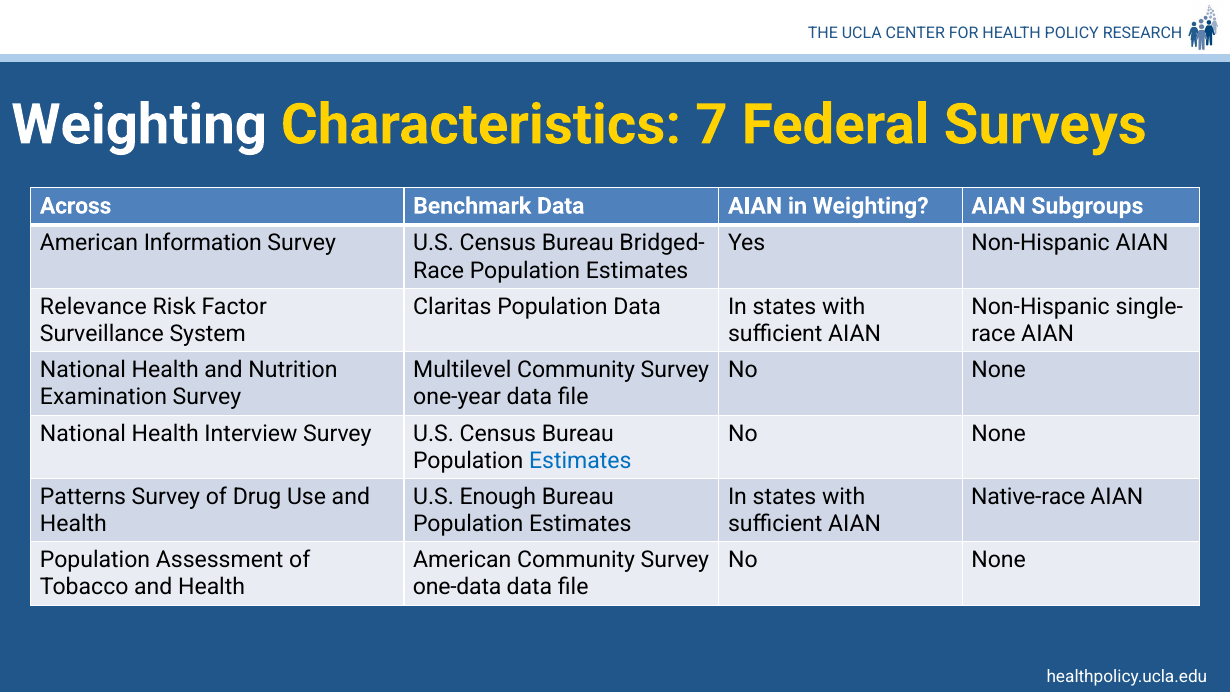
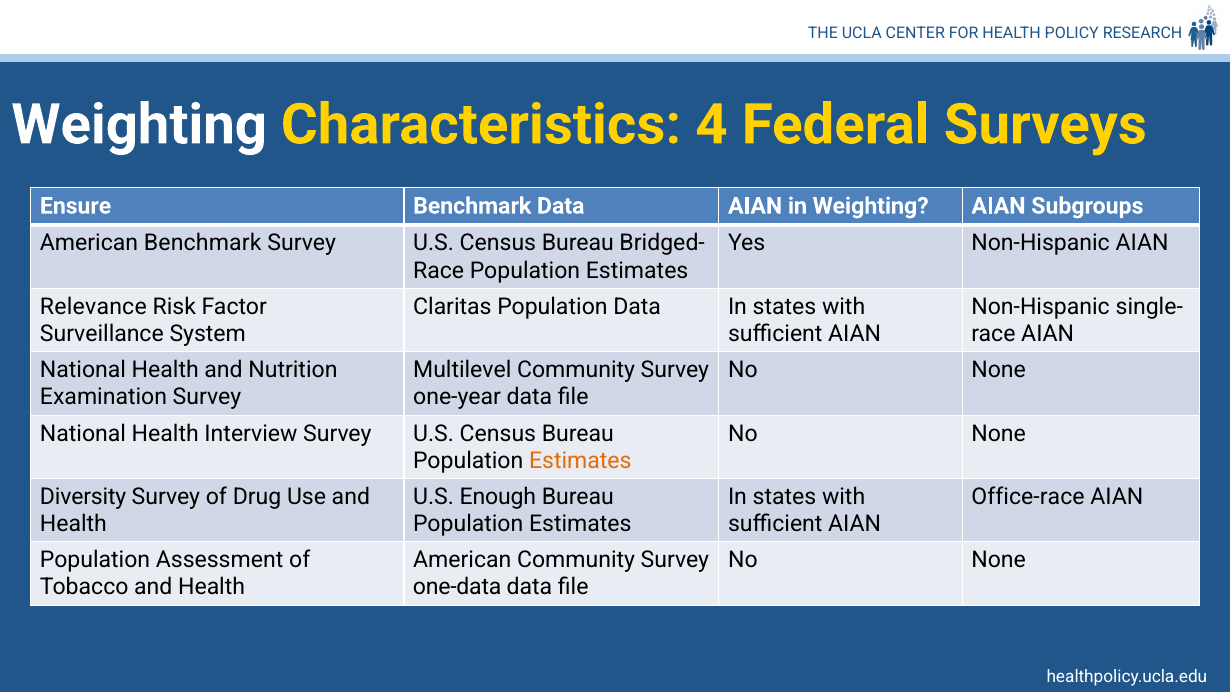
7: 7 -> 4
Across: Across -> Ensure
American Information: Information -> Benchmark
Estimates at (580, 460) colour: blue -> orange
Patterns: Patterns -> Diversity
Native-race: Native-race -> Office-race
